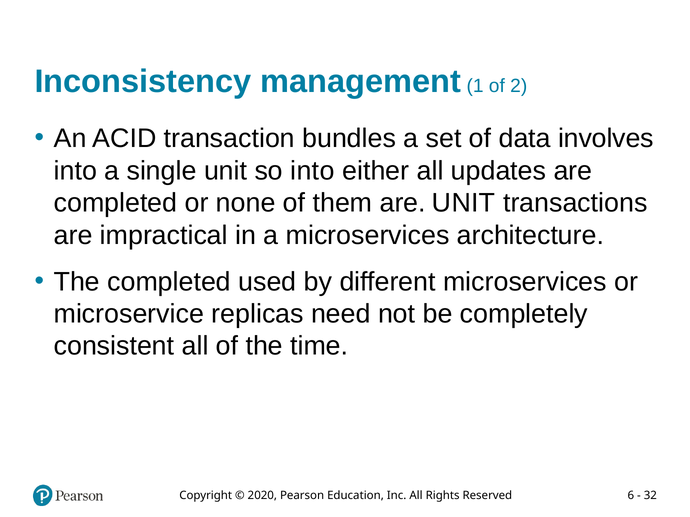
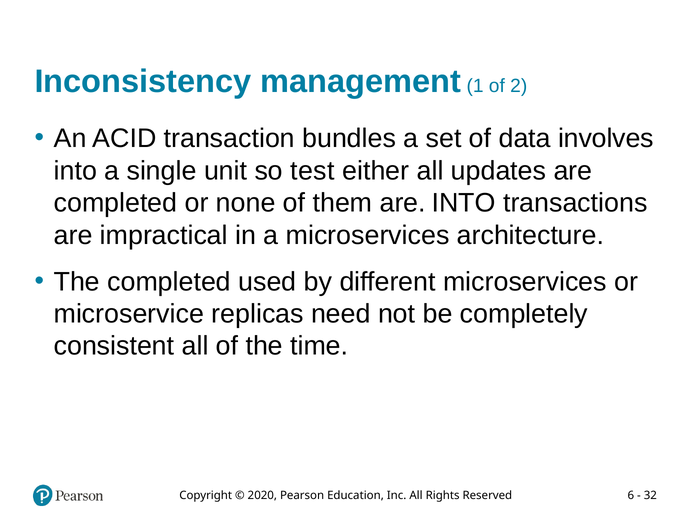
so into: into -> test
are UNIT: UNIT -> INTO
